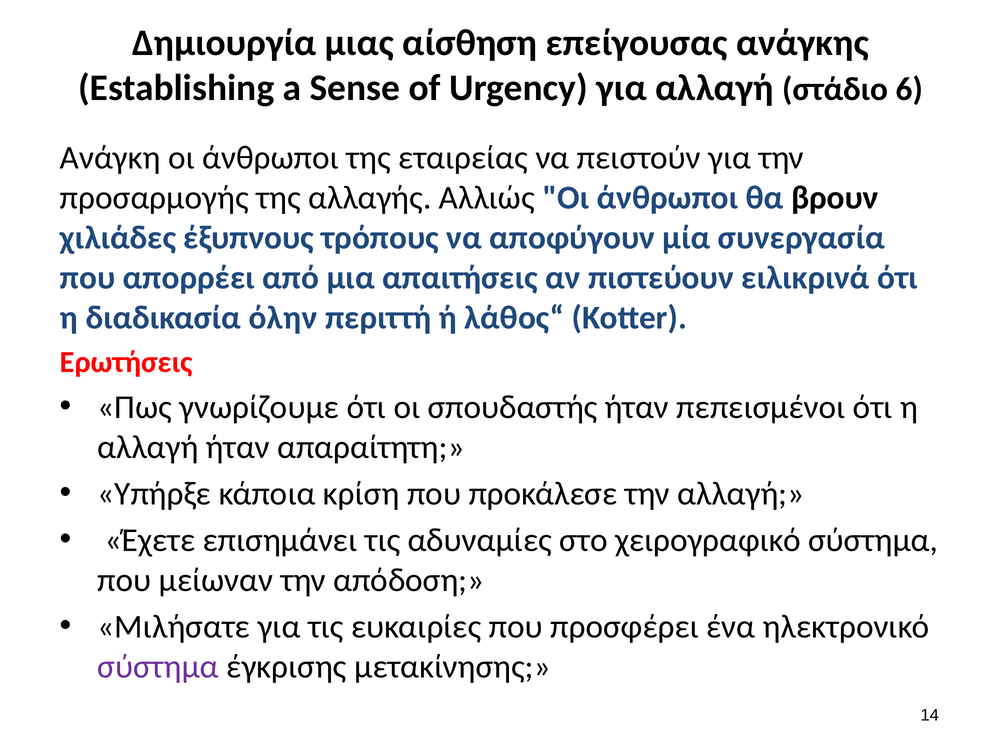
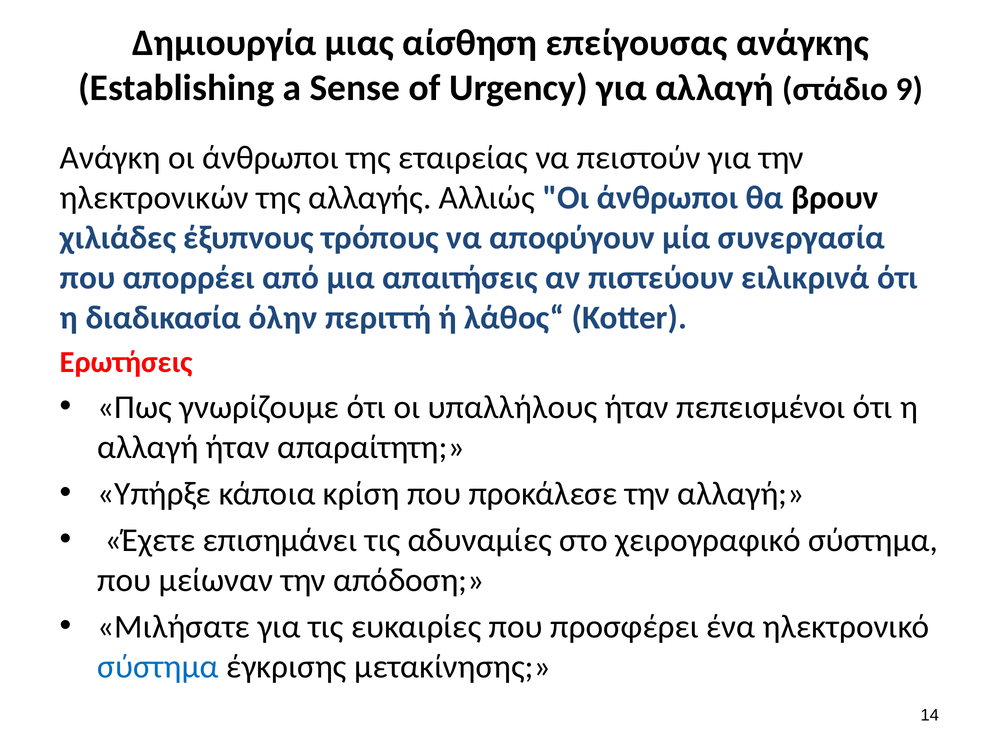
6: 6 -> 9
προσαρμογής: προσαρμογής -> ηλεκτρονικών
σπουδαστής: σπουδαστής -> υπαλλήλους
σύστημα at (158, 667) colour: purple -> blue
